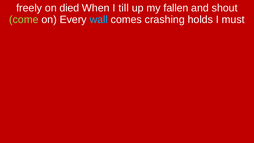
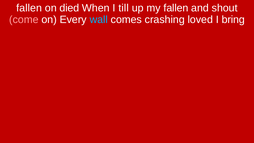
freely at (29, 8): freely -> fallen
come colour: light green -> pink
holds: holds -> loved
must: must -> bring
